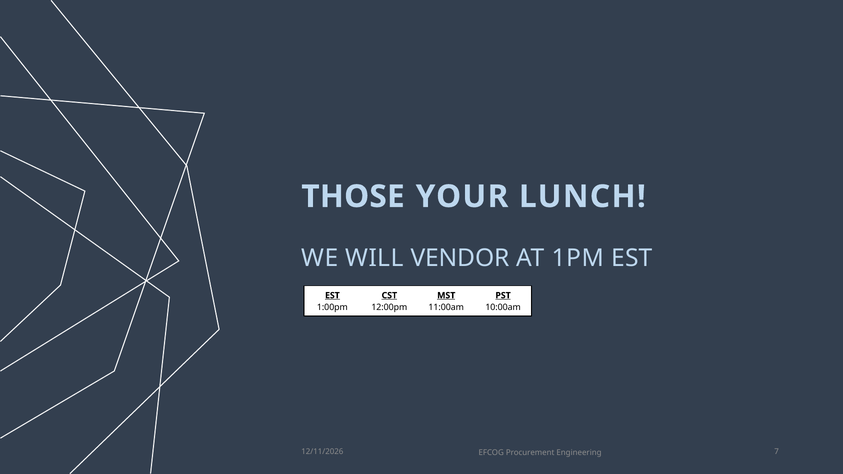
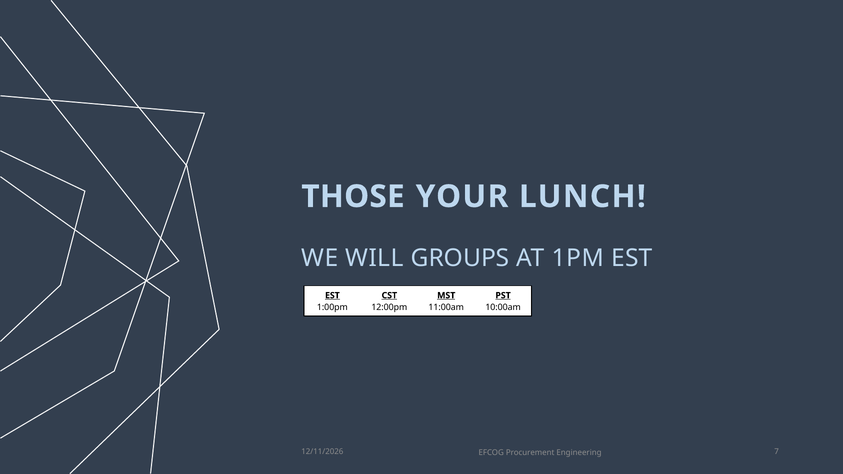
VENDOR: VENDOR -> GROUPS
